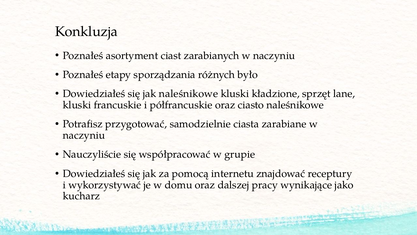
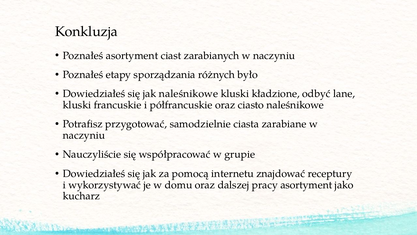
sprzęt: sprzęt -> odbyć
pracy wynikające: wynikające -> asortyment
